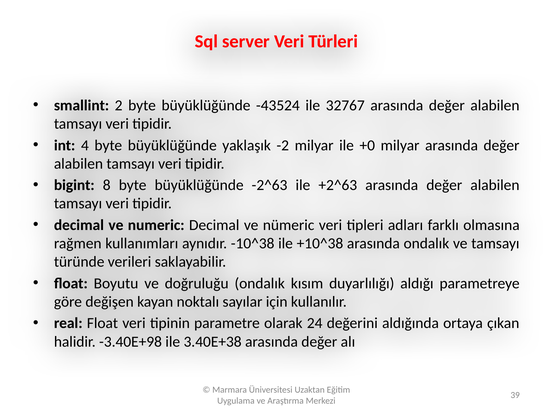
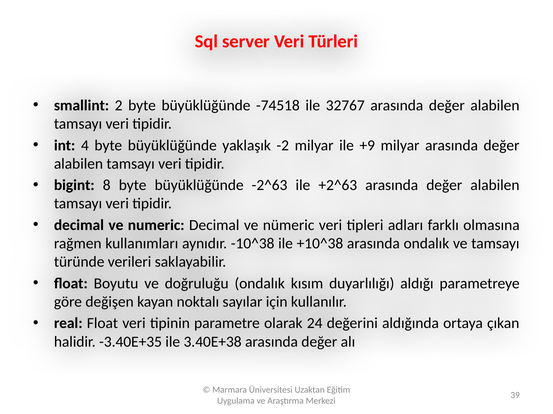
-43524: -43524 -> -74518
+0: +0 -> +9
-3.40E+98: -3.40E+98 -> -3.40E+35
